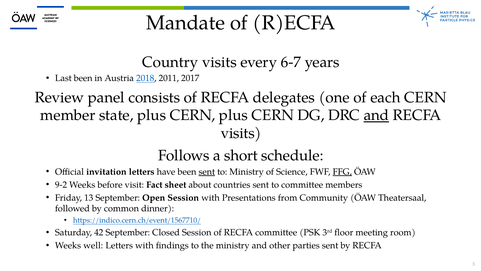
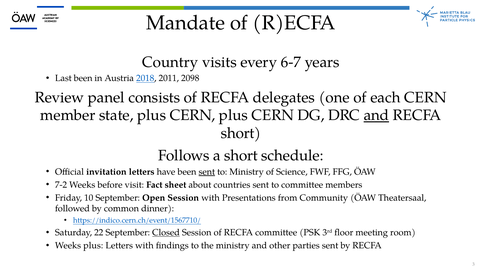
2017: 2017 -> 2098
visits at (241, 133): visits -> short
FFG underline: present -> none
9-2: 9-2 -> 7-2
13: 13 -> 10
42: 42 -> 22
Closed underline: none -> present
Weeks well: well -> plus
